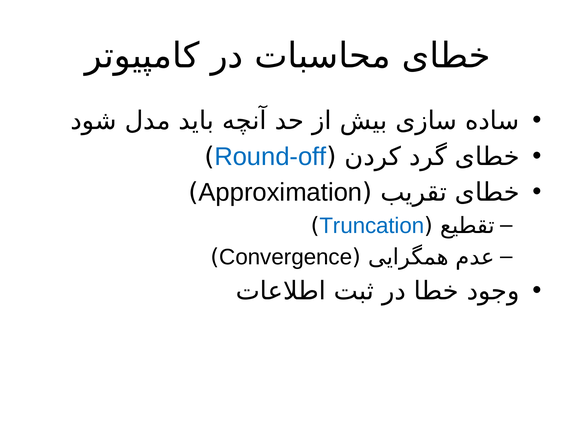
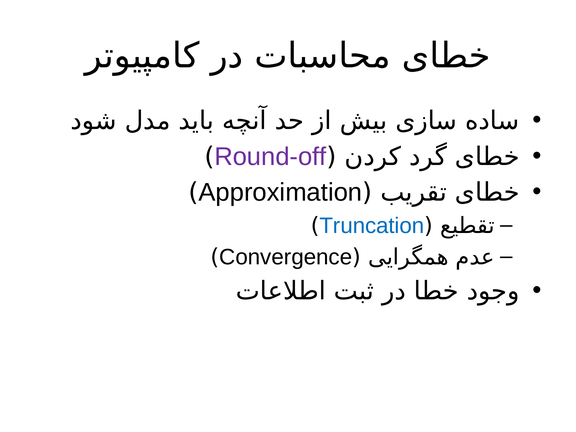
Round-off colour: blue -> purple
